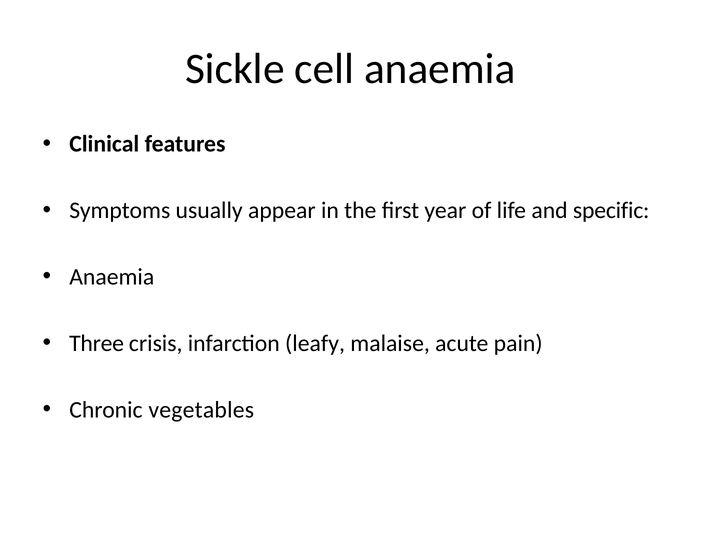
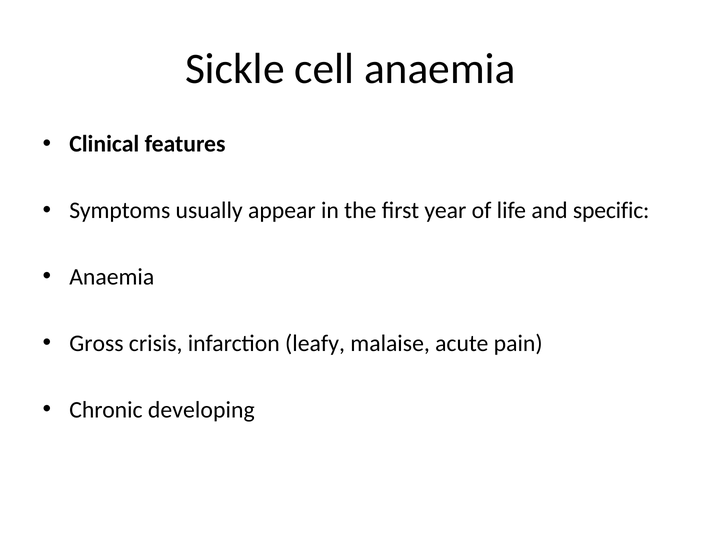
Three: Three -> Gross
vegetables: vegetables -> developing
